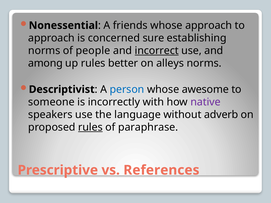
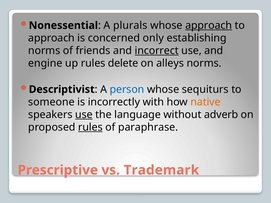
friends: friends -> plurals
approach at (209, 25) underline: none -> present
sure: sure -> only
people: people -> friends
among: among -> engine
better: better -> delete
awesome: awesome -> sequiturs
native colour: purple -> orange
use at (84, 115) underline: none -> present
References: References -> Trademark
